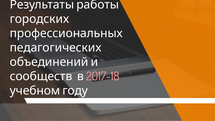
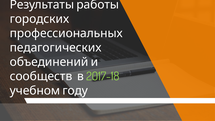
2017-18 colour: pink -> light green
